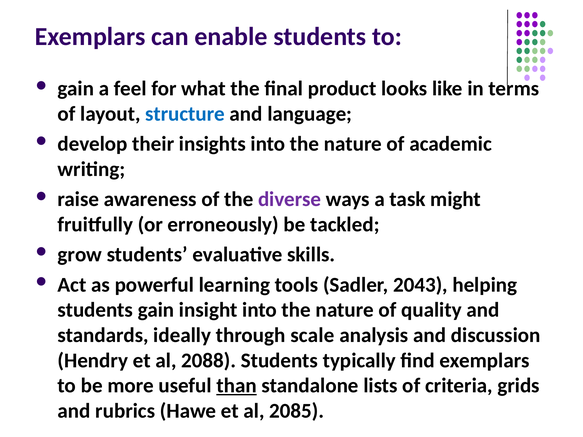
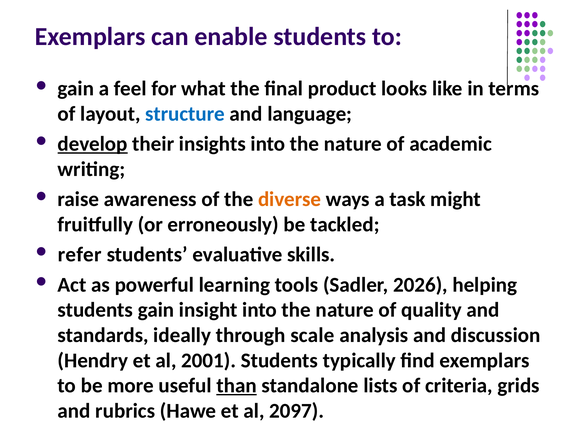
develop underline: none -> present
diverse colour: purple -> orange
grow: grow -> refer
2043: 2043 -> 2026
2088: 2088 -> 2001
2085: 2085 -> 2097
